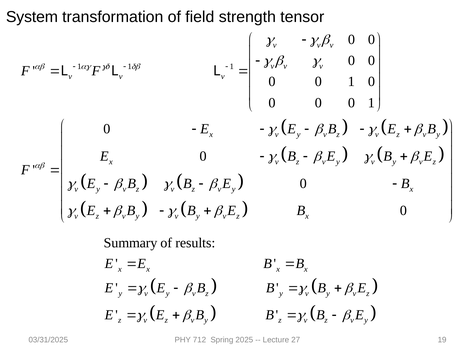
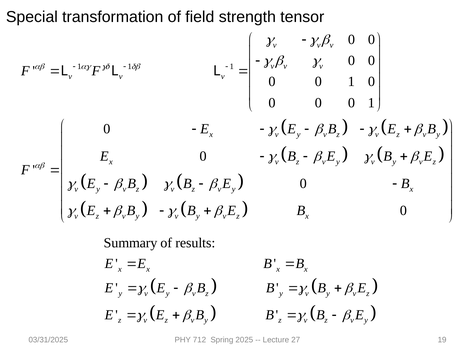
System: System -> Special
